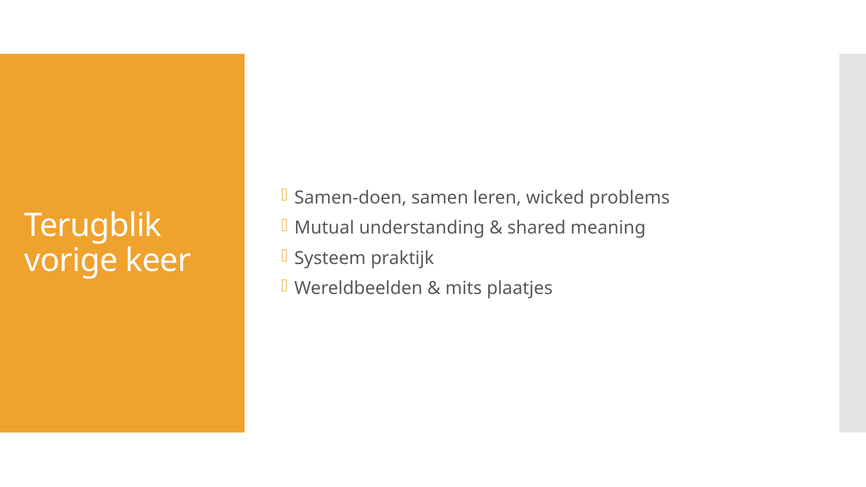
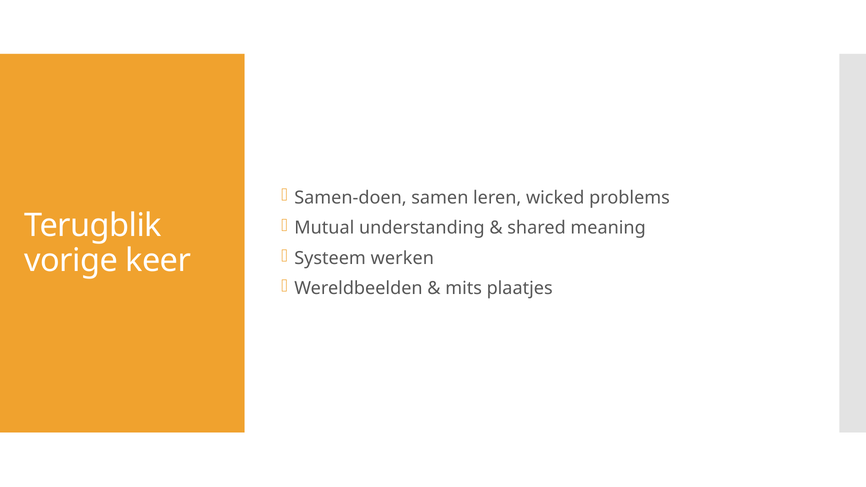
praktijk: praktijk -> werken
